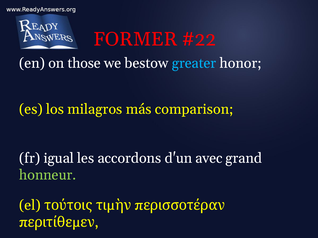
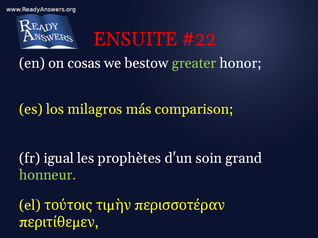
FORMER: FORMER -> ENSUITE
those: those -> cosas
greater colour: light blue -> light green
accordons: accordons -> prophètes
avec: avec -> soin
